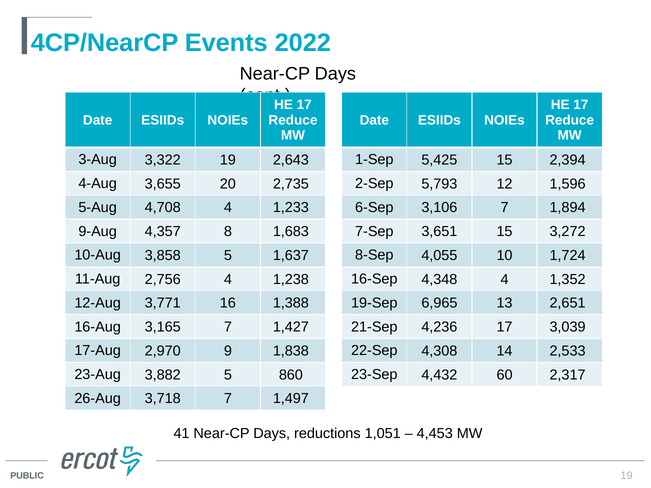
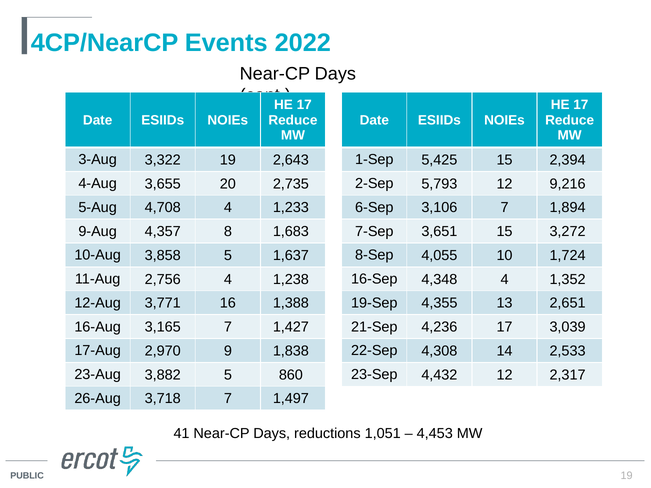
1,596: 1,596 -> 9,216
6,965: 6,965 -> 4,355
4,432 60: 60 -> 12
